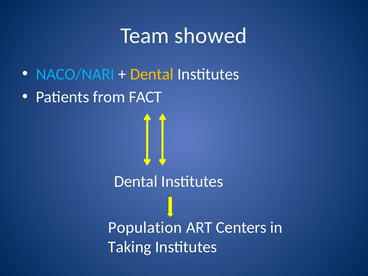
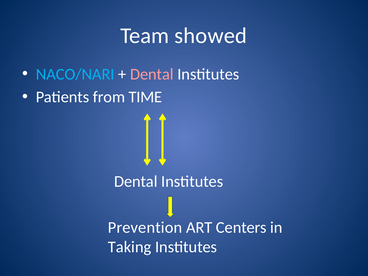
Dental at (152, 74) colour: yellow -> pink
FACT: FACT -> TIME
Population: Population -> Prevention
